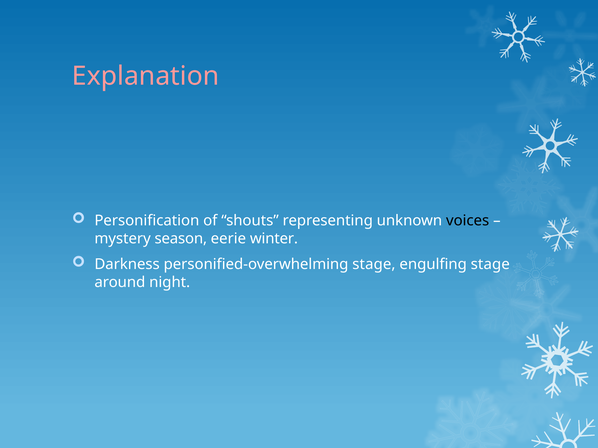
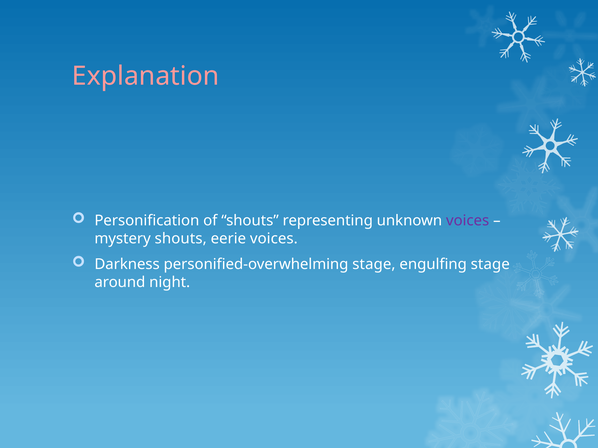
voices at (468, 221) colour: black -> purple
mystery season: season -> shouts
eerie winter: winter -> voices
